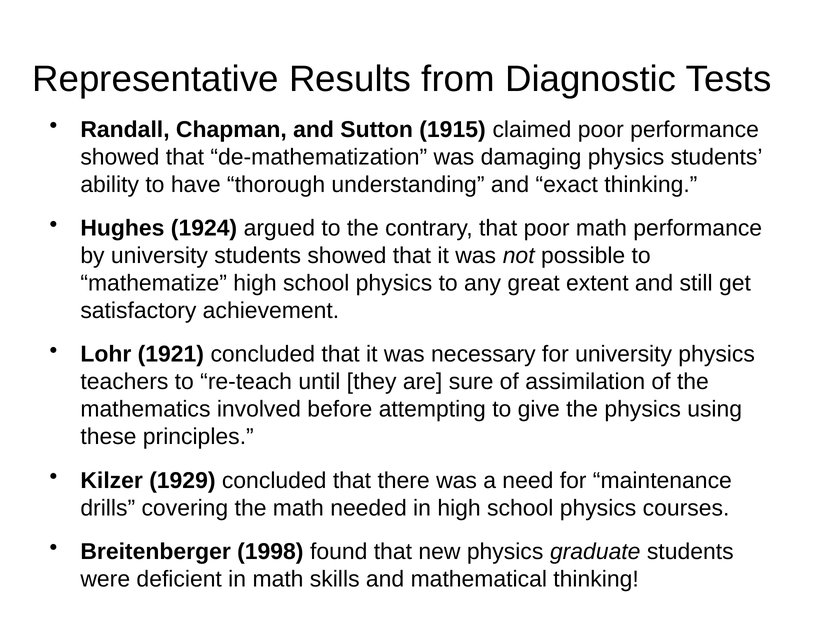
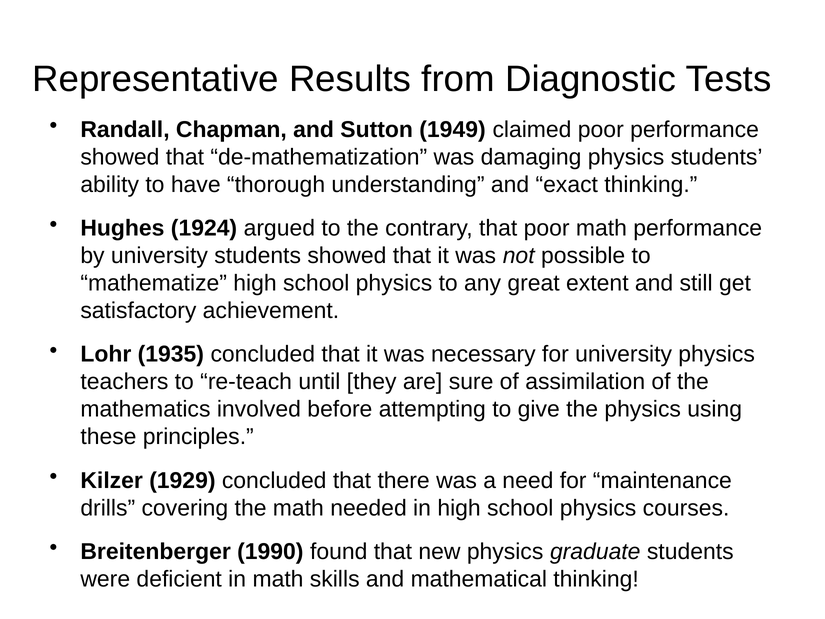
1915: 1915 -> 1949
1921: 1921 -> 1935
1998: 1998 -> 1990
